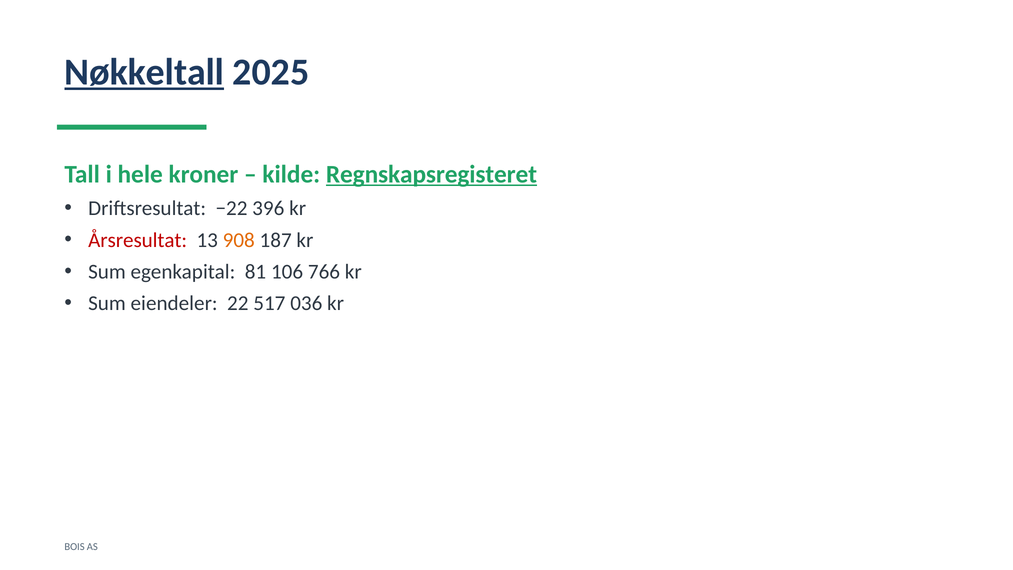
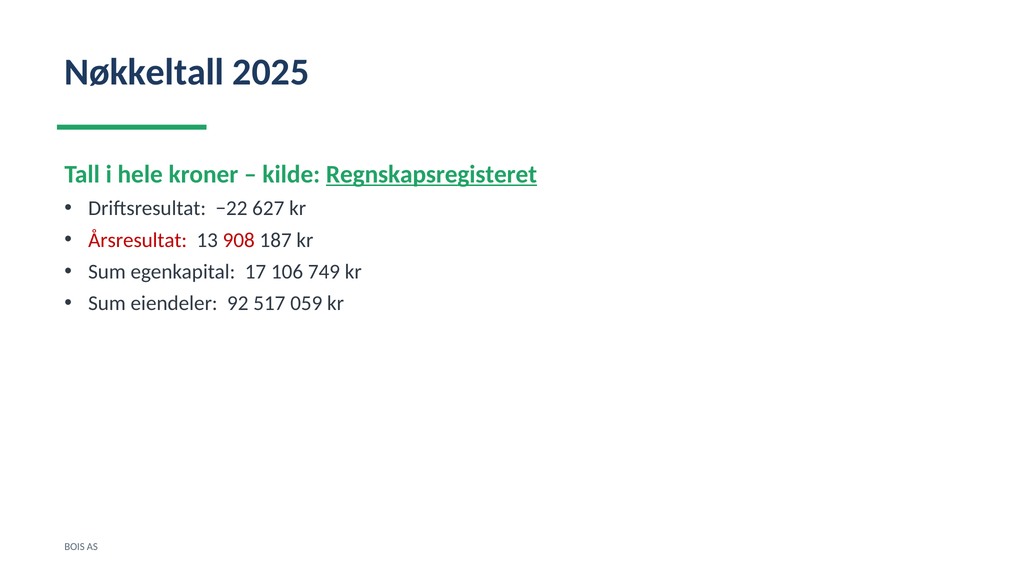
Nøkkeltall underline: present -> none
396: 396 -> 627
908 colour: orange -> red
81: 81 -> 17
766: 766 -> 749
22: 22 -> 92
036: 036 -> 059
